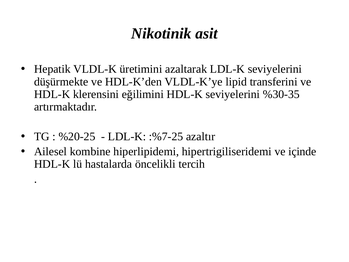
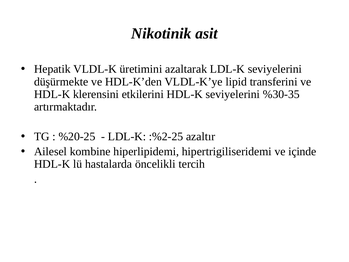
eğilimini: eğilimini -> etkilerini
:%7-25: :%7-25 -> :%2-25
